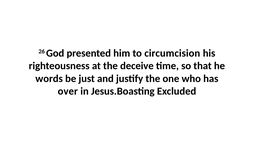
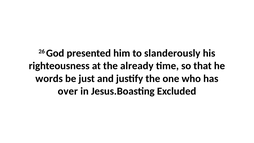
circumcision: circumcision -> slanderously
deceive: deceive -> already
